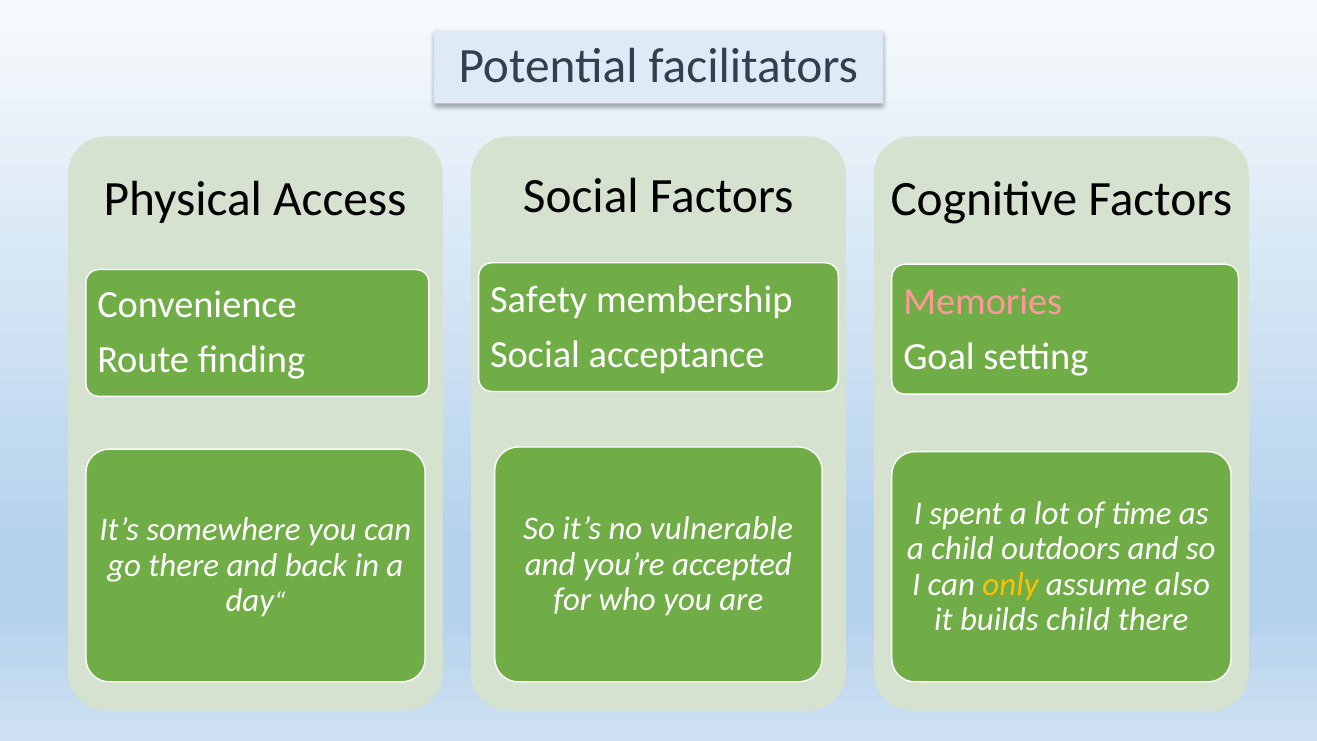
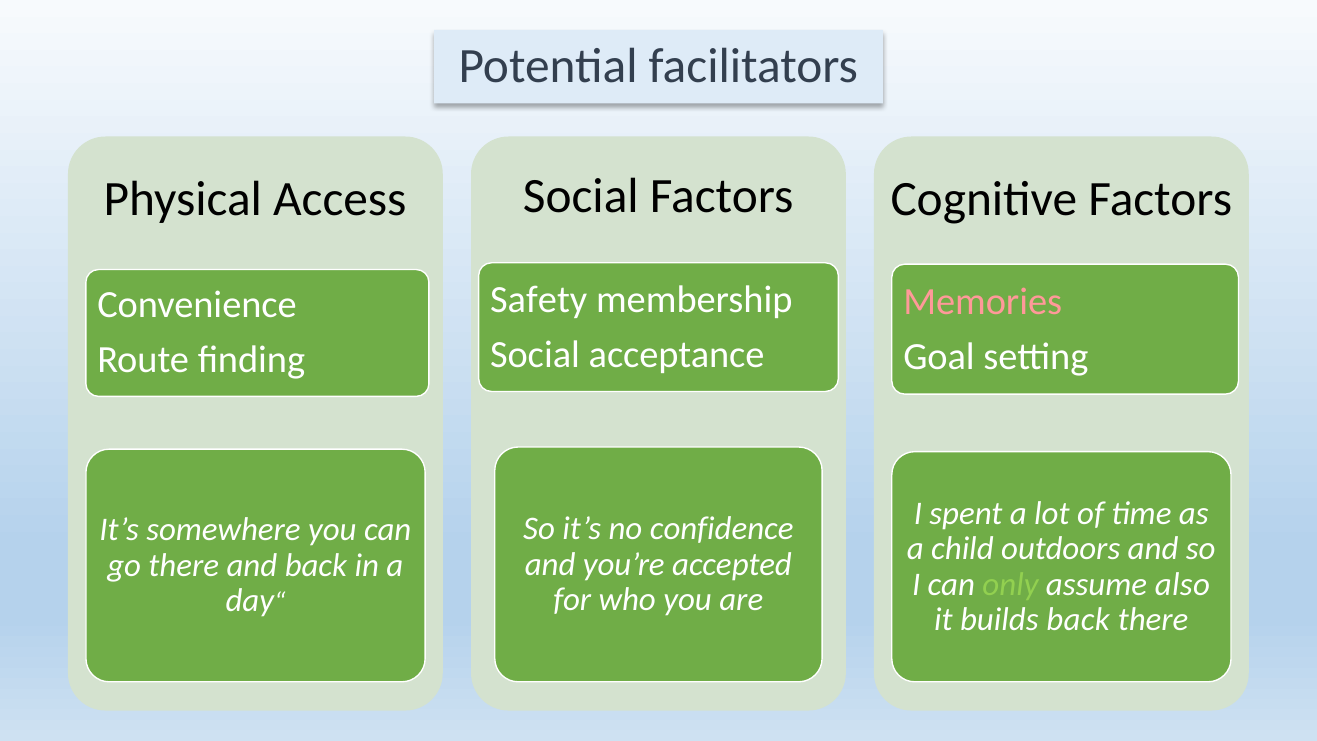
vulnerable: vulnerable -> confidence
only colour: yellow -> light green
builds child: child -> back
